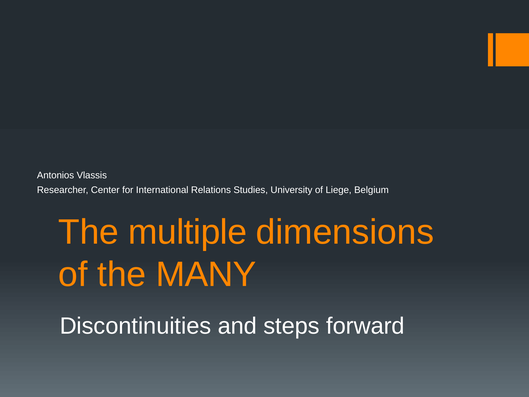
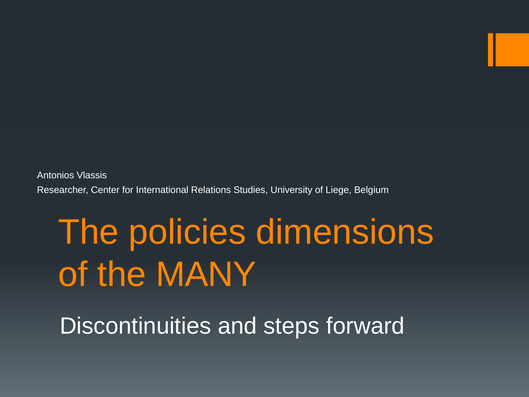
multiple: multiple -> policies
